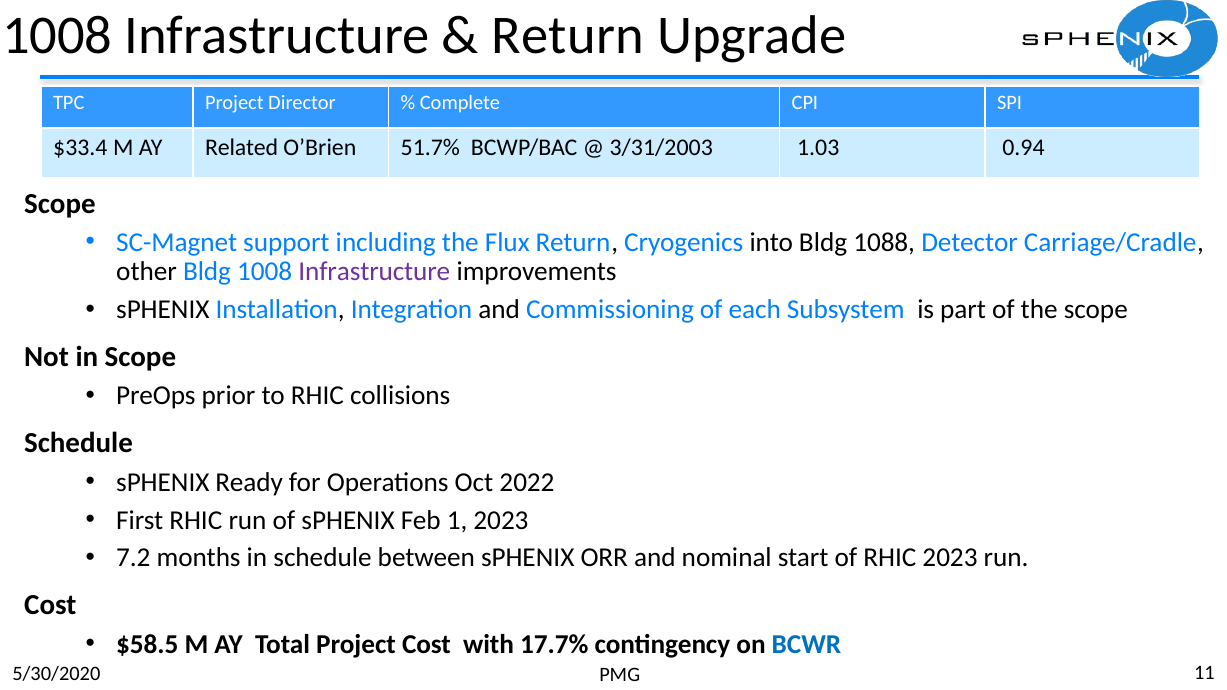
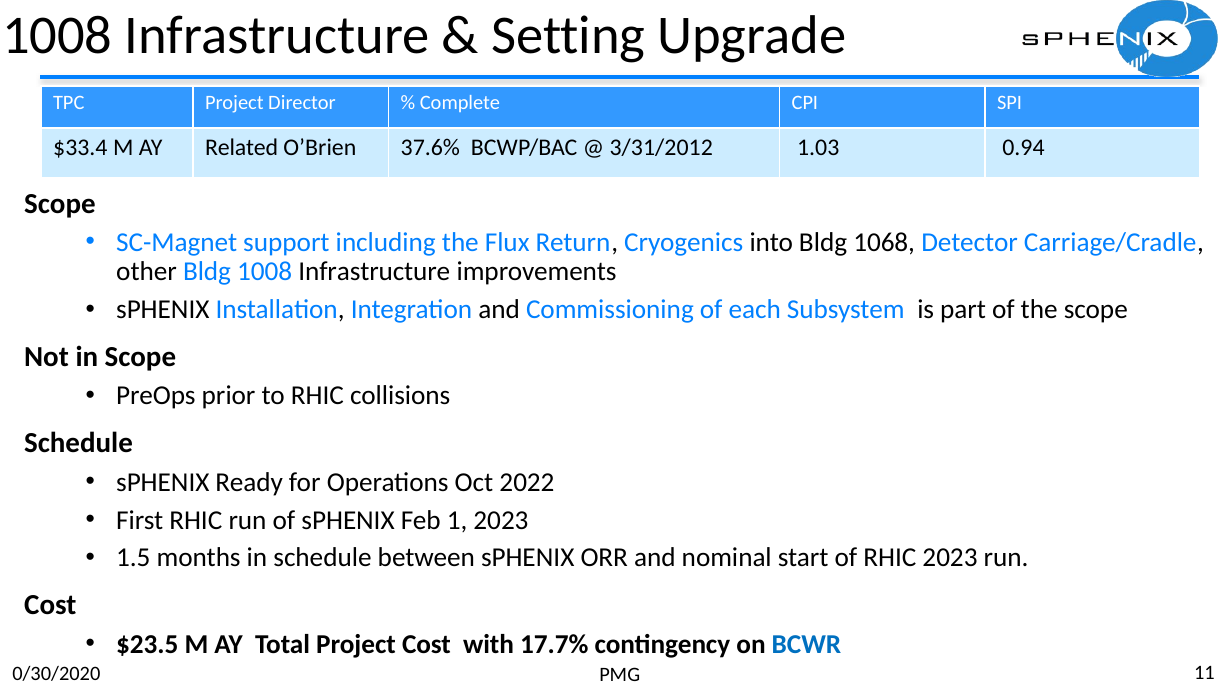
Return at (568, 35): Return -> Setting
51.7%: 51.7% -> 37.6%
3/31/2003: 3/31/2003 -> 3/31/2012
1088: 1088 -> 1068
Infrastructure at (374, 272) colour: purple -> black
7.2: 7.2 -> 1.5
$58.5: $58.5 -> $23.5
5/30/2020: 5/30/2020 -> 0/30/2020
